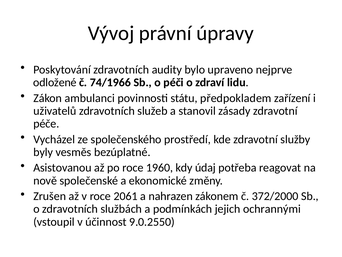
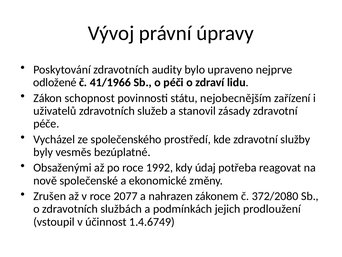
74/1966: 74/1966 -> 41/1966
ambulanci: ambulanci -> schopnost
předpokladem: předpokladem -> nejobecnějším
Asistovanou: Asistovanou -> Obsaženými
1960: 1960 -> 1992
2061: 2061 -> 2077
372/2000: 372/2000 -> 372/2080
ochrannými: ochrannými -> prodloužení
9.0.2550: 9.0.2550 -> 1.4.6749
